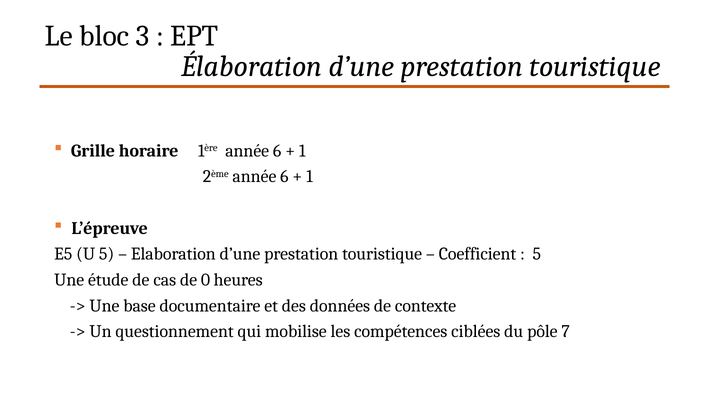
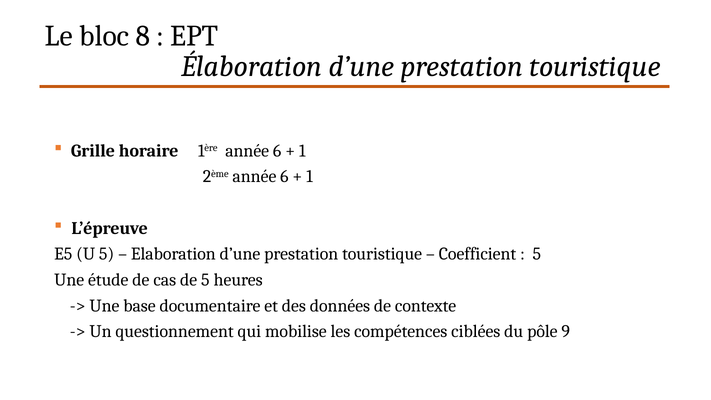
3: 3 -> 8
de 0: 0 -> 5
7: 7 -> 9
